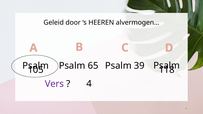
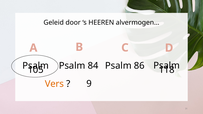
65: 65 -> 84
39: 39 -> 86
Vers colour: purple -> orange
4: 4 -> 9
